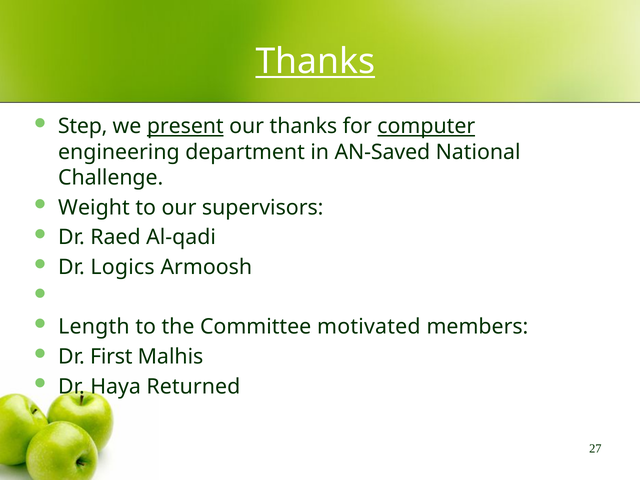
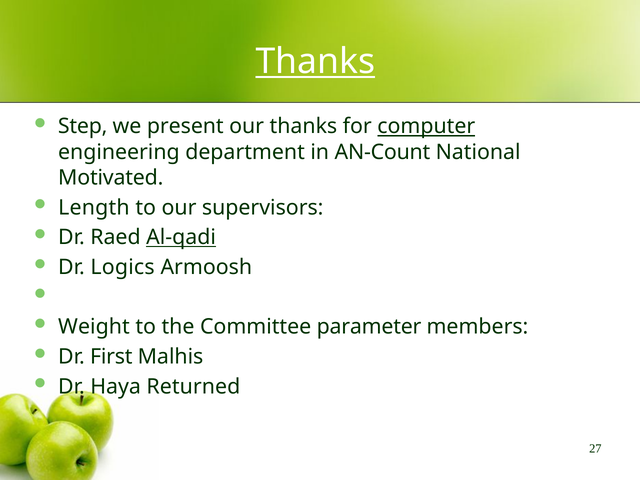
present underline: present -> none
AN-Saved: AN-Saved -> AN-Count
Challenge: Challenge -> Motivated
Weight: Weight -> Length
Al-qadi underline: none -> present
Length: Length -> Weight
motivated: motivated -> parameter
